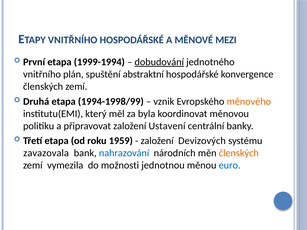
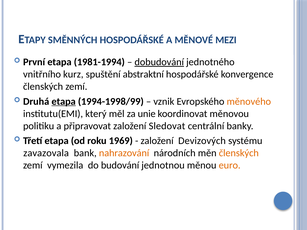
VNITŘNÍHO at (73, 40): VNITŘNÍHO -> SMĚNNÝCH
1999-1994: 1999-1994 -> 1981-1994
plán: plán -> kurz
etapa at (64, 101) underline: none -> present
byla: byla -> unie
Ustavení: Ustavení -> Sledovat
1959: 1959 -> 1969
nahrazování colour: blue -> orange
možnosti: možnosti -> budování
euro colour: blue -> orange
